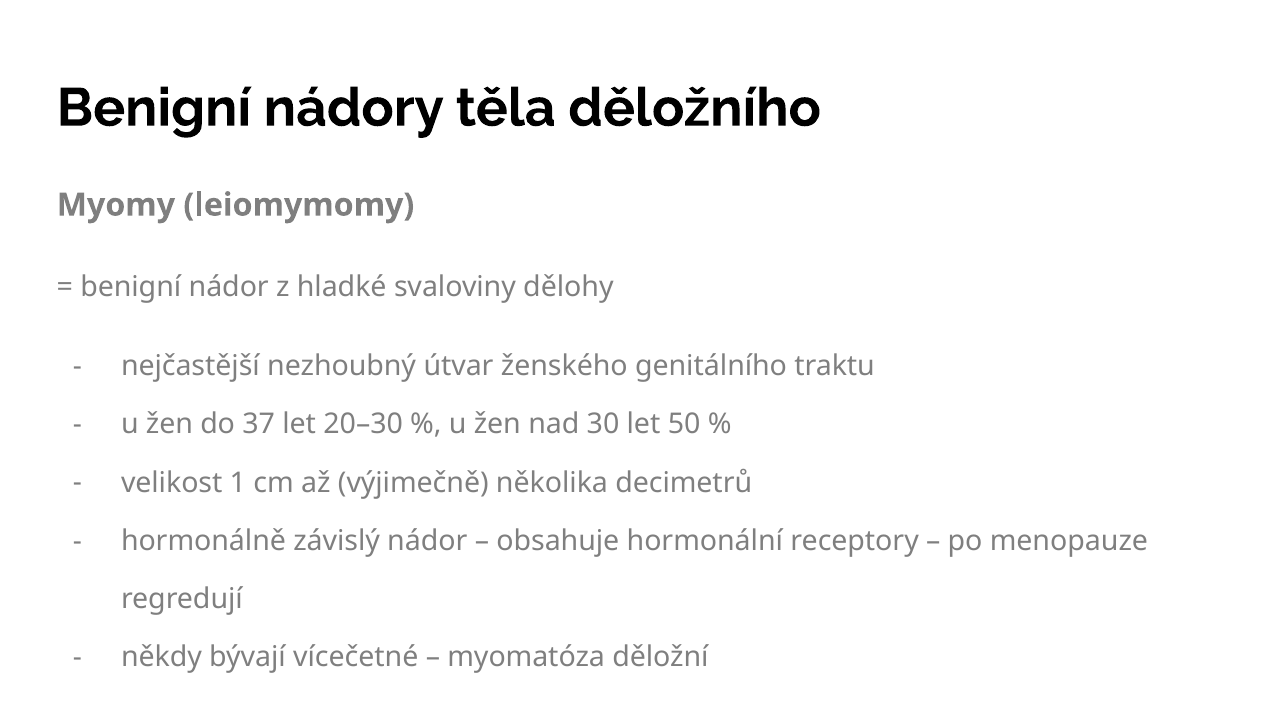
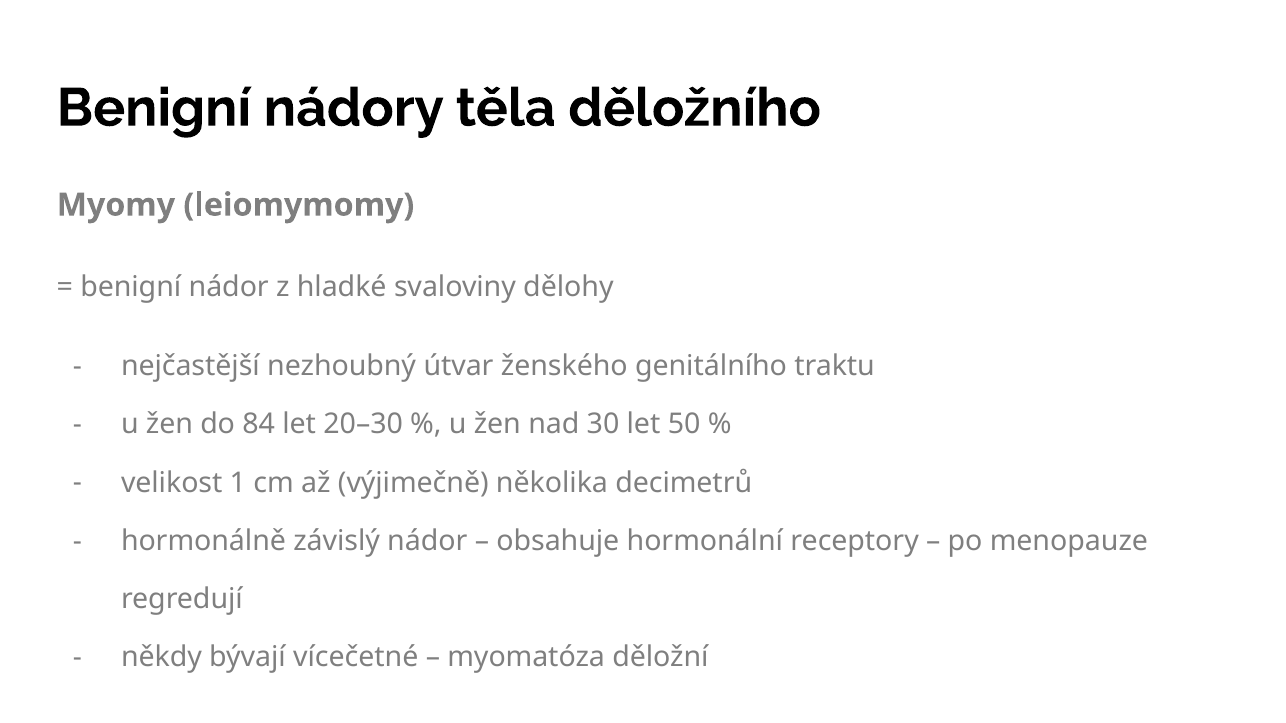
37: 37 -> 84
